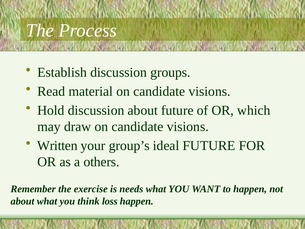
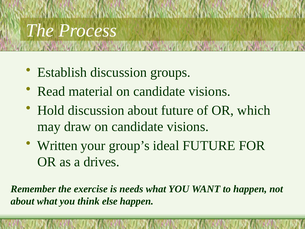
others: others -> drives
loss: loss -> else
